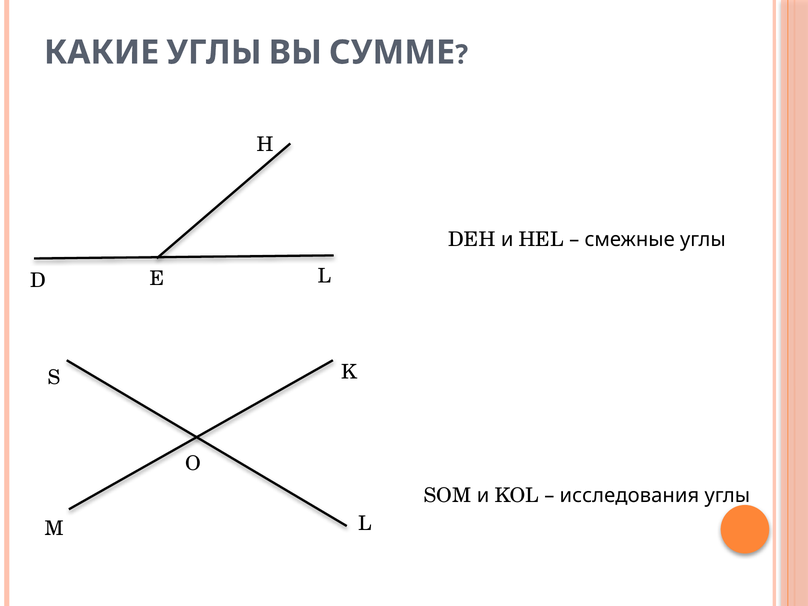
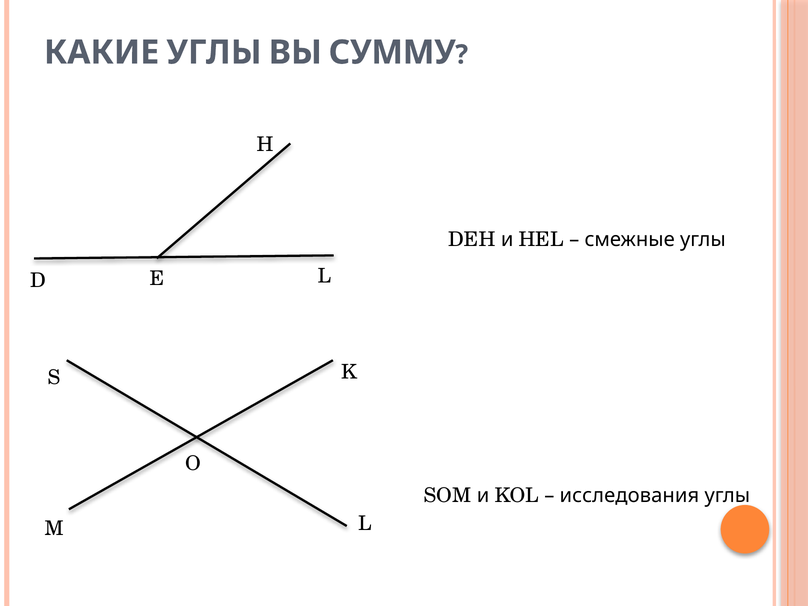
СУММЕ: СУММЕ -> СУММУ
